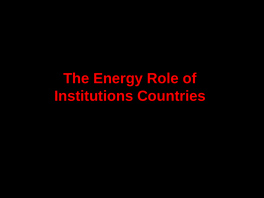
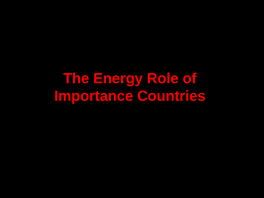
Institutions: Institutions -> Importance
